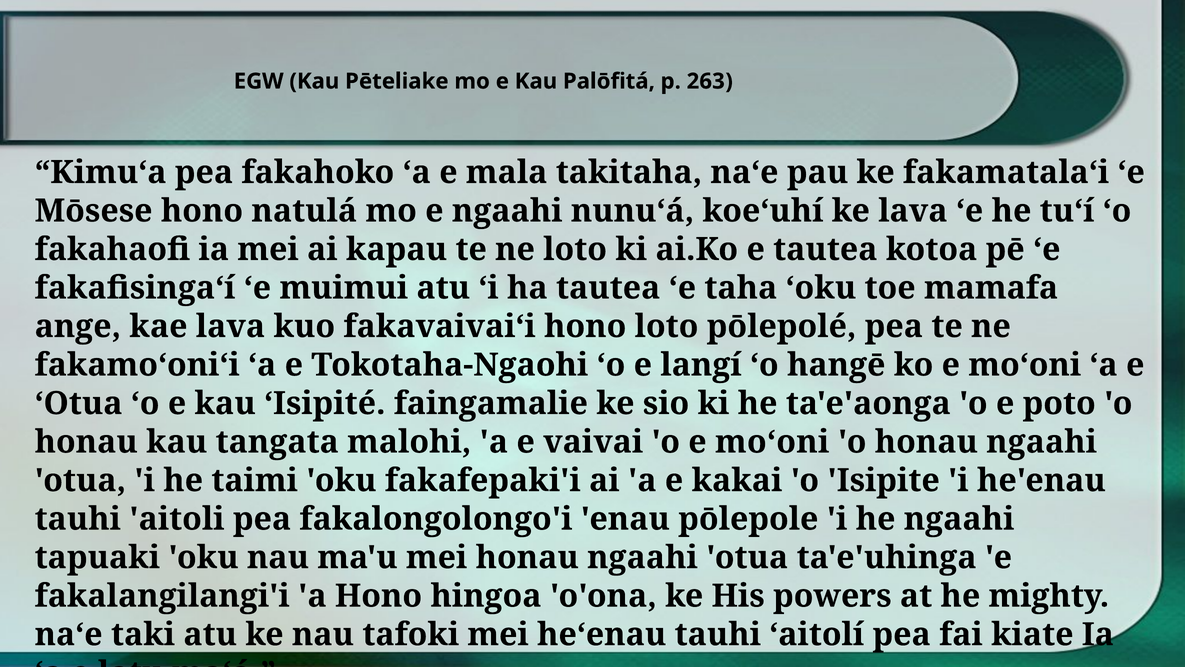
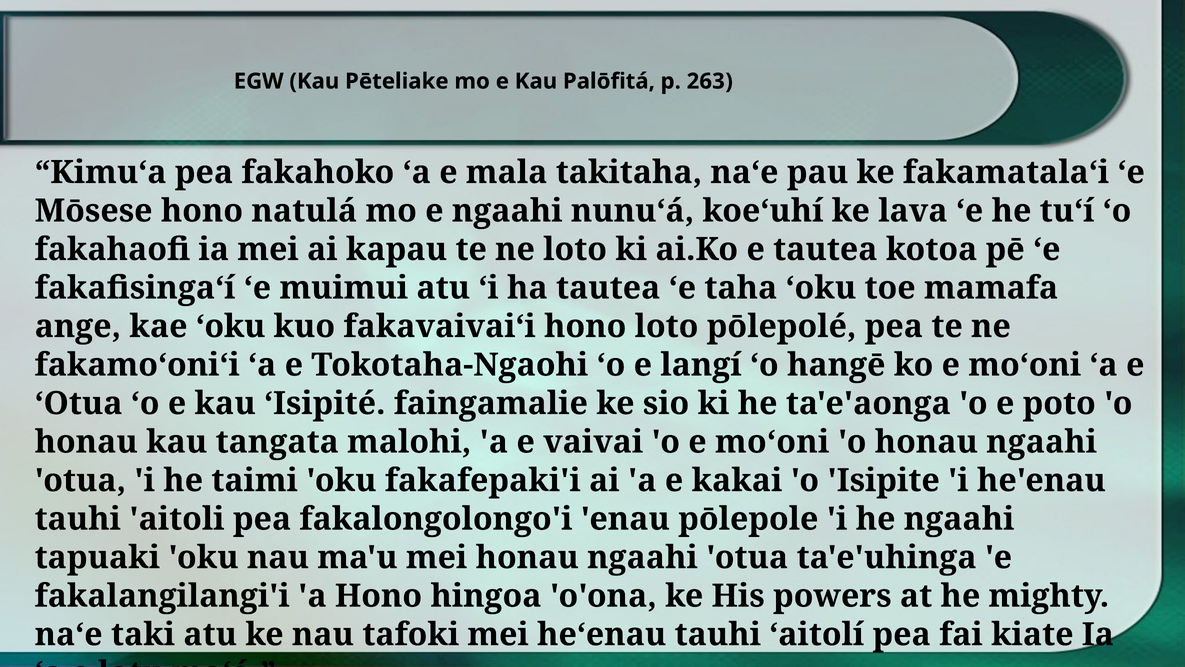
kae lava: lava -> ʻoku
